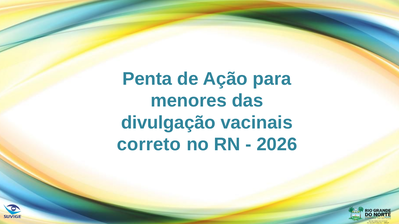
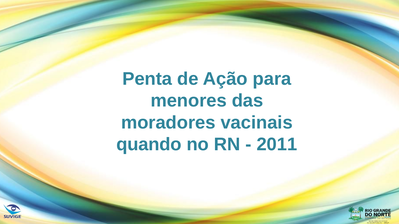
divulgação: divulgação -> moradores
correto: correto -> quando
2026: 2026 -> 2011
